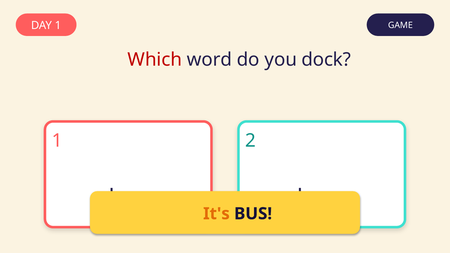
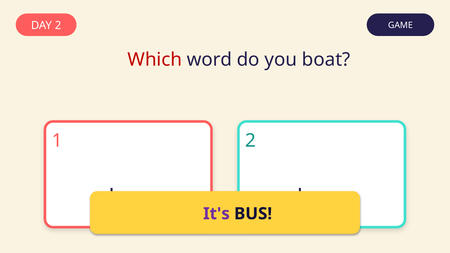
DAY 1: 1 -> 2
dock: dock -> boat
It's colour: orange -> purple
